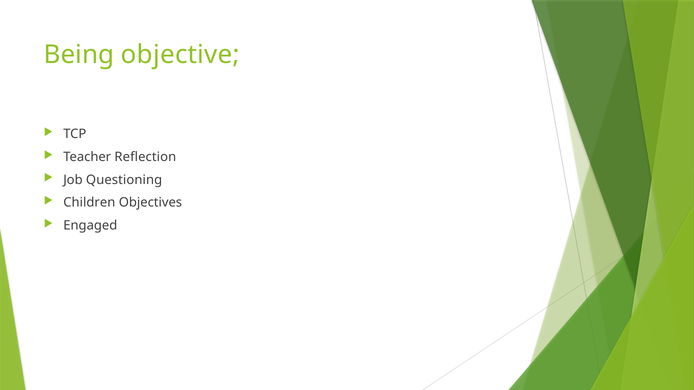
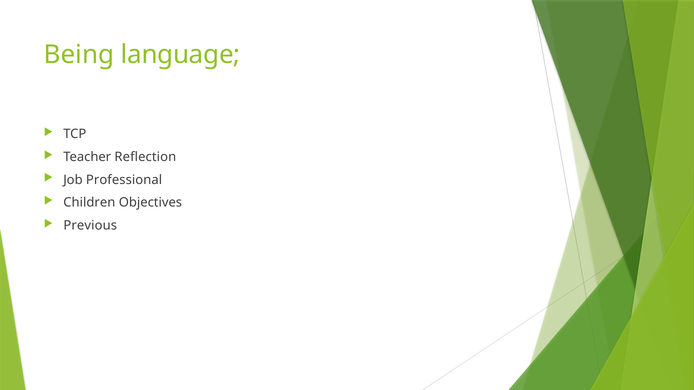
objective: objective -> language
Questioning: Questioning -> Professional
Engaged: Engaged -> Previous
